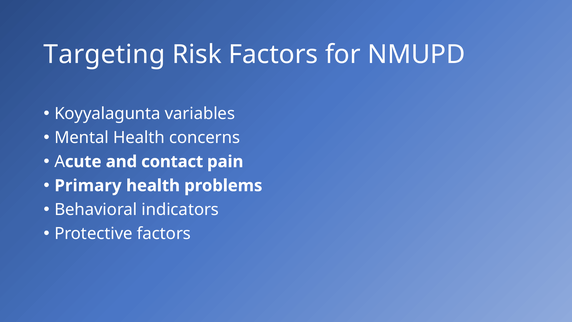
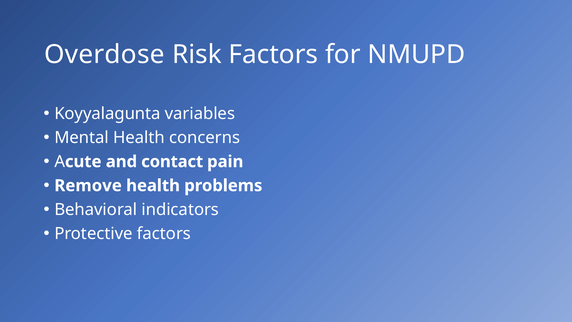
Targeting: Targeting -> Overdose
Primary: Primary -> Remove
